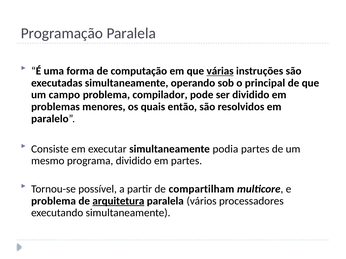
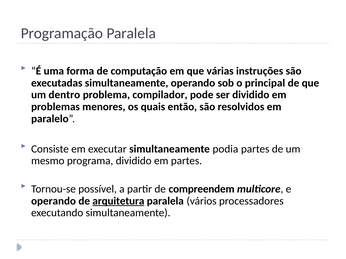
várias underline: present -> none
campo: campo -> dentro
compartilham: compartilham -> compreendem
problema at (54, 201): problema -> operando
